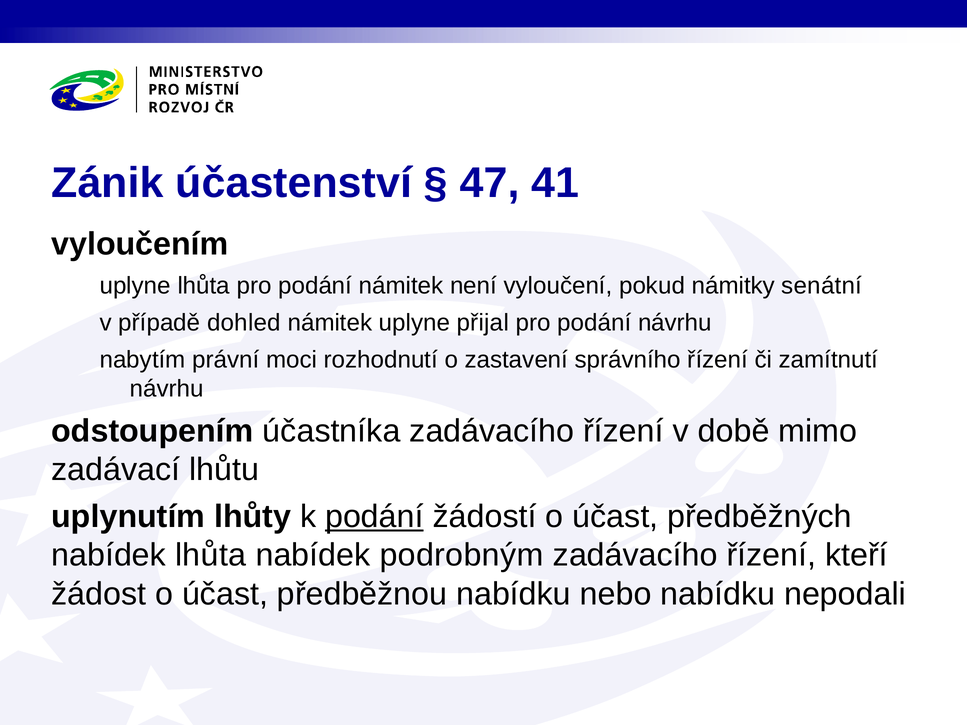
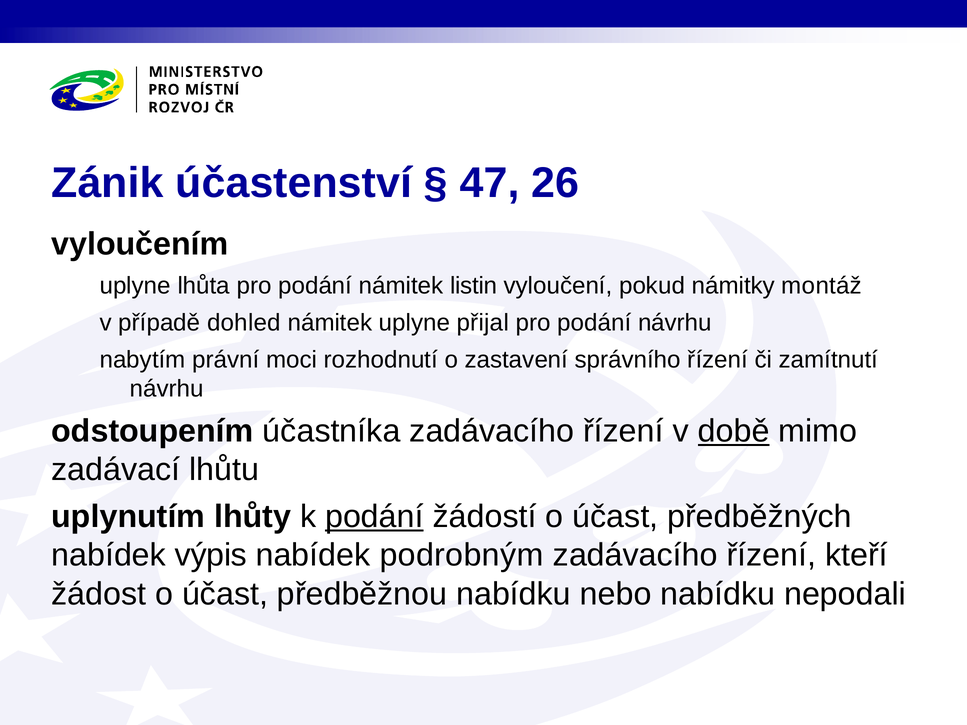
41: 41 -> 26
není: není -> listin
senátní: senátní -> montáž
době underline: none -> present
nabídek lhůta: lhůta -> výpis
